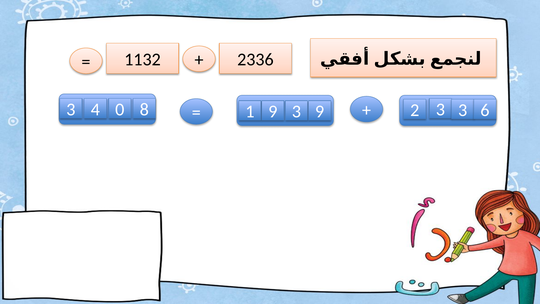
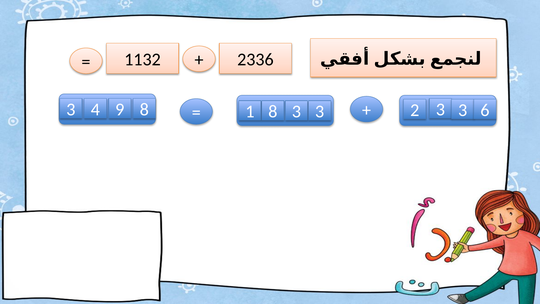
0: 0 -> 9
1 9: 9 -> 8
9 at (320, 112): 9 -> 3
